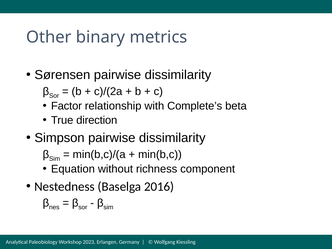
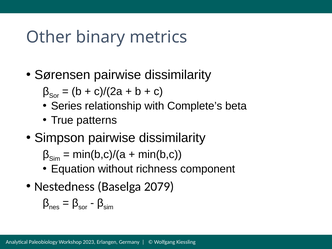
Factor: Factor -> Series
direction: direction -> patterns
2016: 2016 -> 2079
